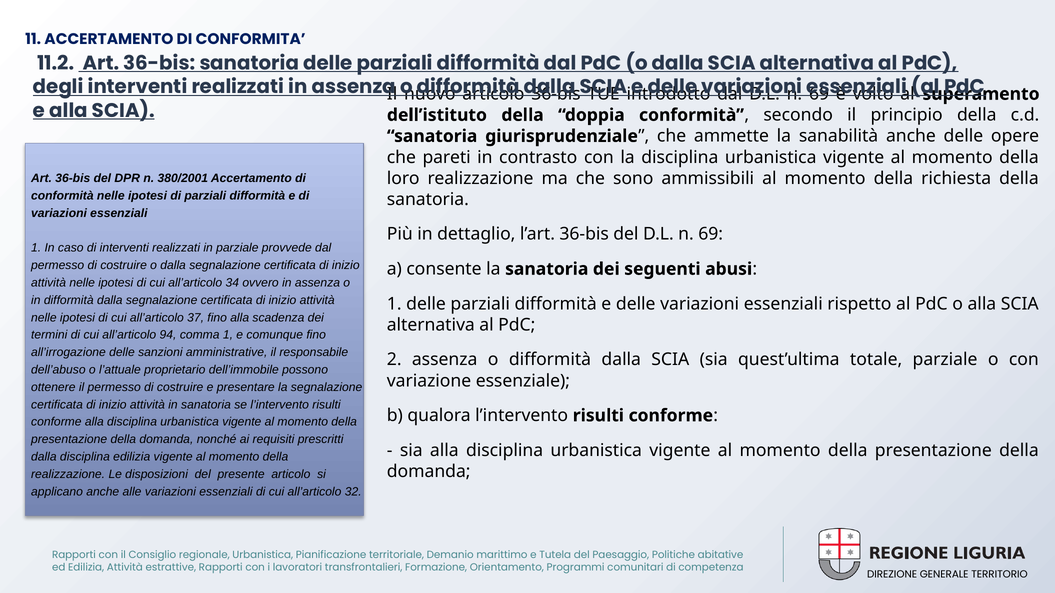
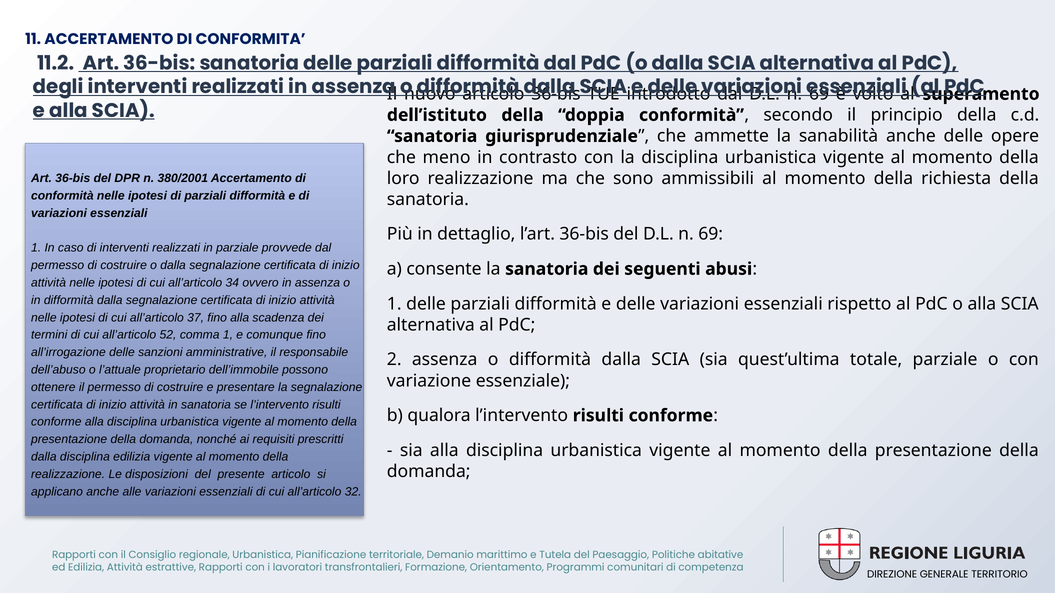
pareti: pareti -> meno
94: 94 -> 52
